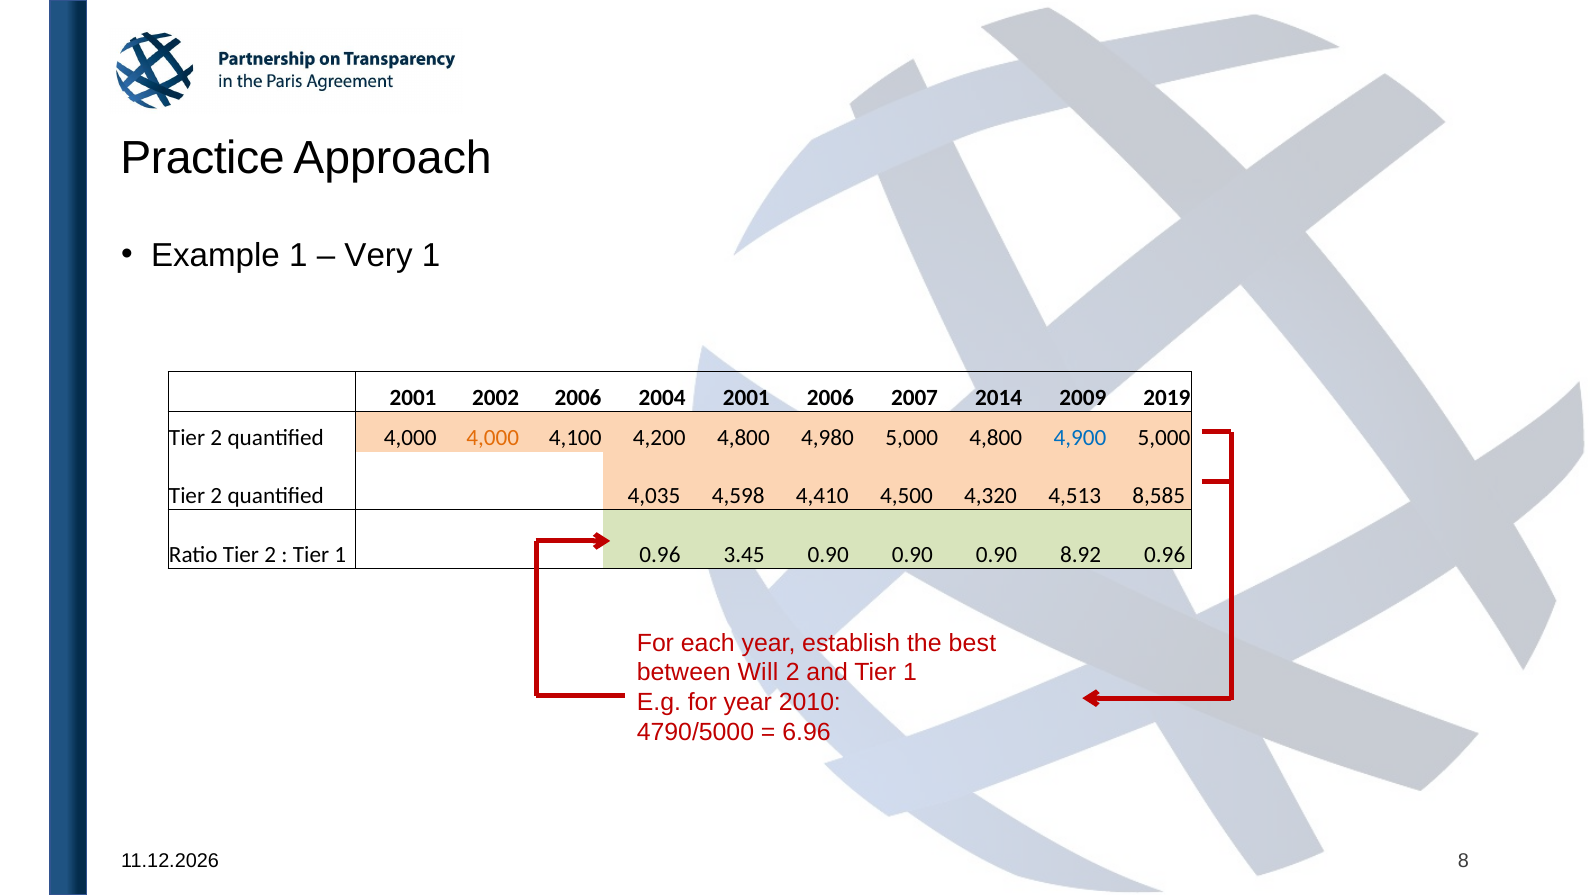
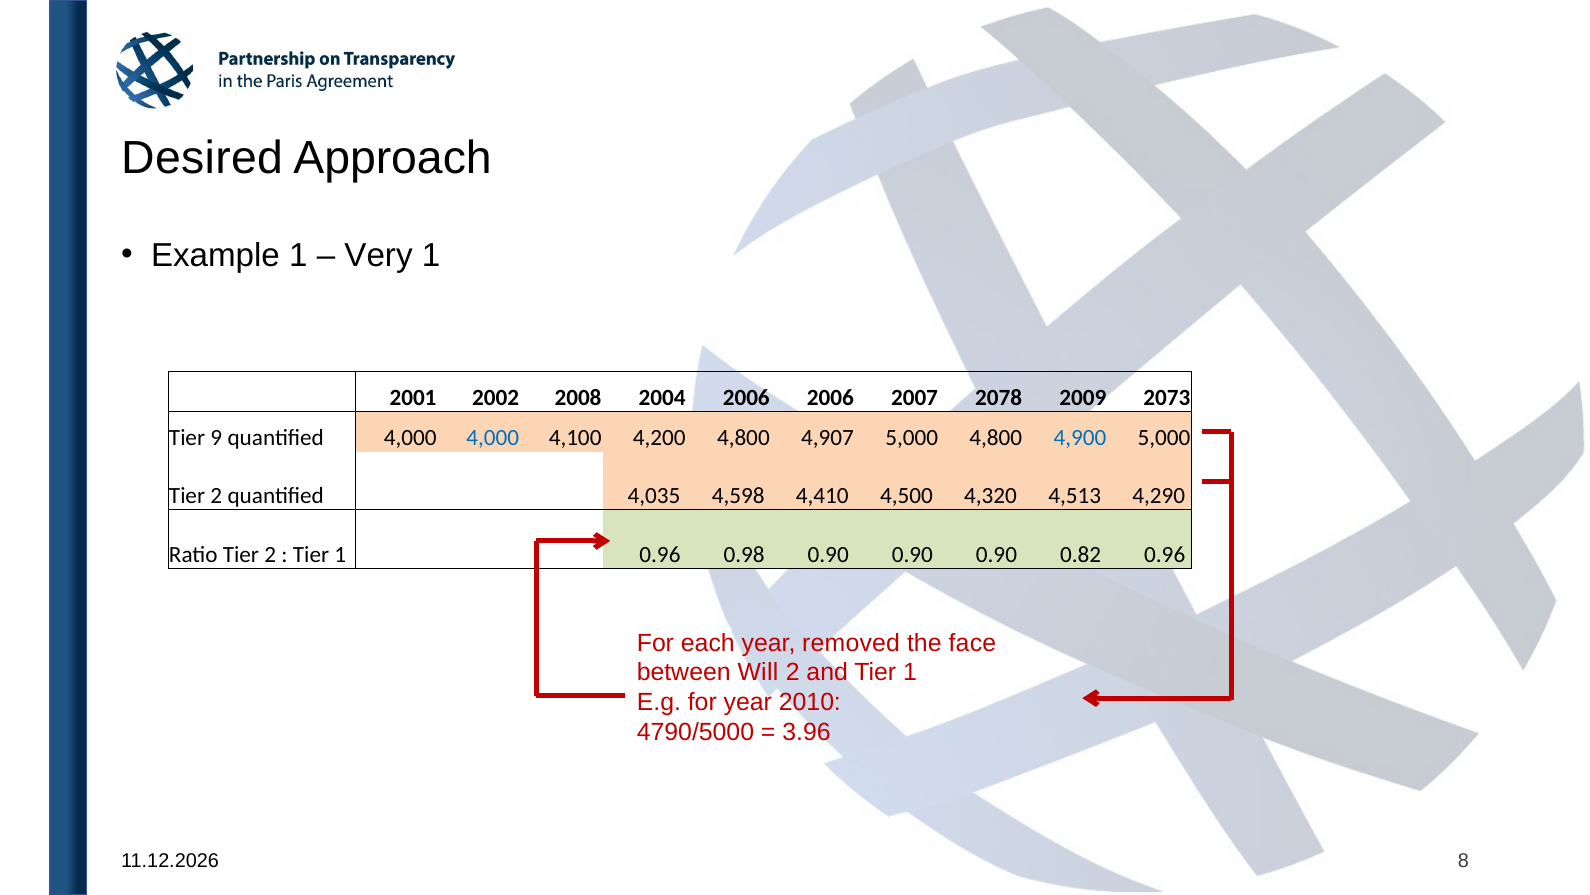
Practice: Practice -> Desired
2002 2006: 2006 -> 2008
2004 2001: 2001 -> 2006
2014: 2014 -> 2078
2019: 2019 -> 2073
2 at (216, 438): 2 -> 9
4,000 at (493, 438) colour: orange -> blue
4,980: 4,980 -> 4,907
8,585: 8,585 -> 4,290
3.45: 3.45 -> 0.98
8.92: 8.92 -> 0.82
establish: establish -> removed
best: best -> face
6.96: 6.96 -> 3.96
